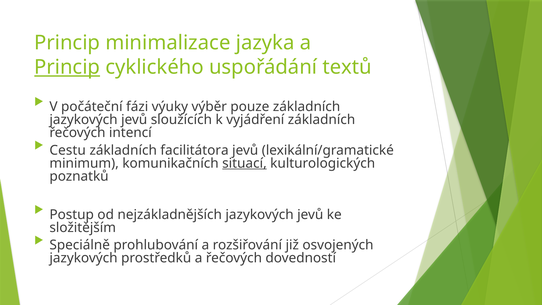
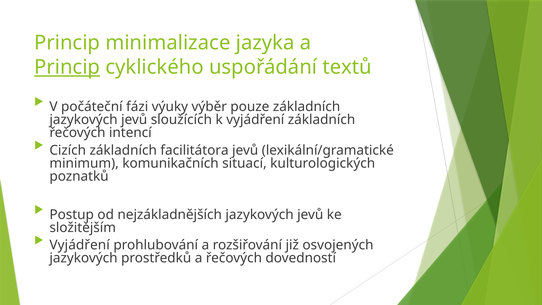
Cestu: Cestu -> Cizích
situací underline: present -> none
Speciálně at (80, 245): Speciálně -> Vyjádření
